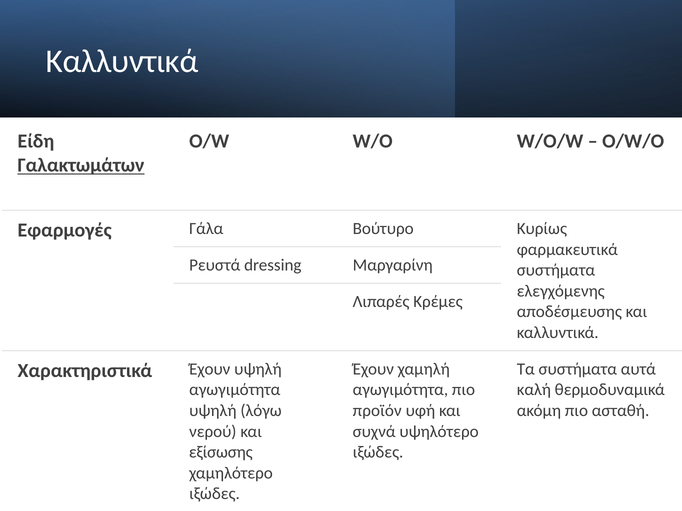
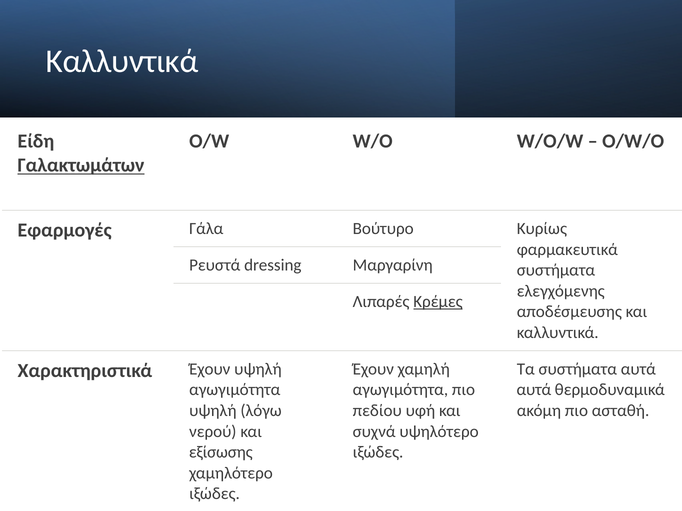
Κρέμες underline: none -> present
καλή at (534, 390): καλή -> αυτά
προϊόν: προϊόν -> πεδίου
